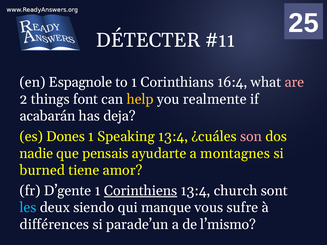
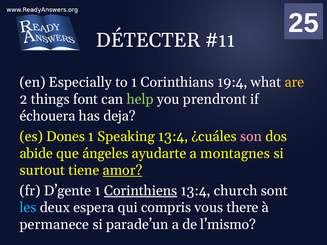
Espagnole: Espagnole -> Especially
16:4: 16:4 -> 19:4
are colour: pink -> yellow
help colour: yellow -> light green
realmente: realmente -> prendront
acabarán: acabarán -> échouera
nadie: nadie -> abide
pensais: pensais -> ángeles
burned: burned -> surtout
amor underline: none -> present
siendo: siendo -> espera
manque: manque -> compris
sufre: sufre -> there
différences: différences -> permanece
